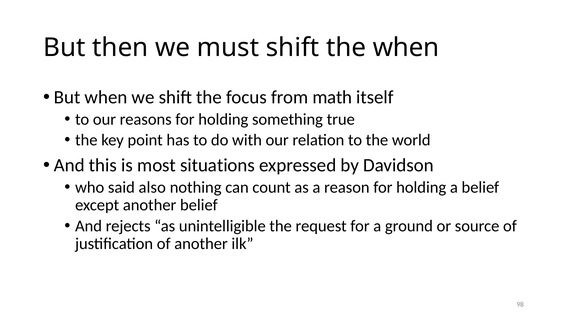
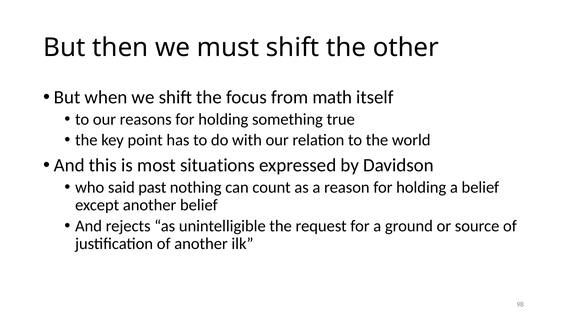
the when: when -> other
also: also -> past
